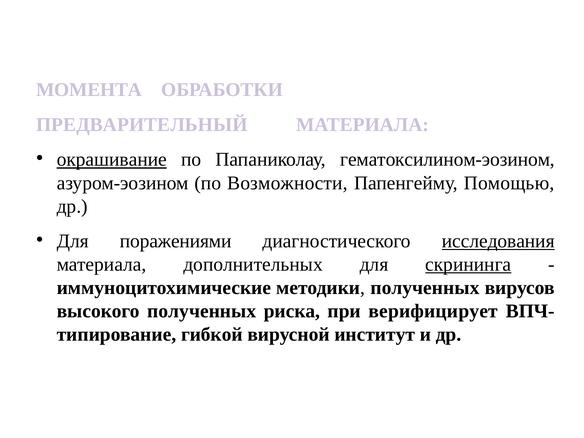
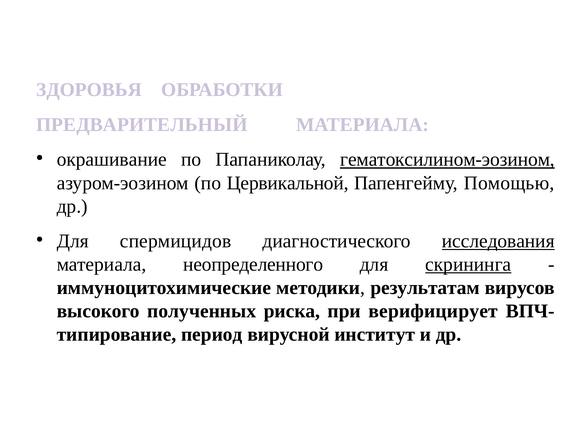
МОМЕНТА: МОМЕНТА -> ЗДОРОВЬЯ
окрашивание underline: present -> none
гематоксилином-эозином underline: none -> present
Возможности: Возможности -> Цервикальной
поражениями: поражениями -> спермицидов
дополнительных: дополнительных -> неопределенного
методики полученных: полученных -> результатам
гибкой: гибкой -> период
